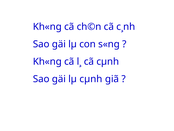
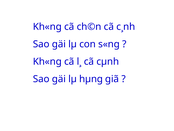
lµ cµnh: cµnh -> hµng
